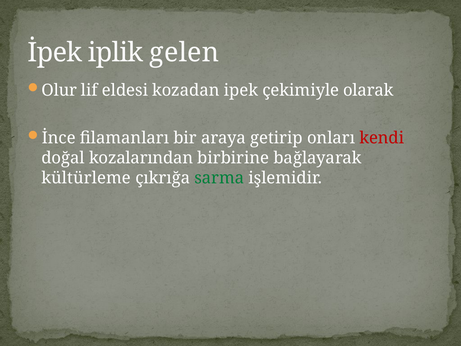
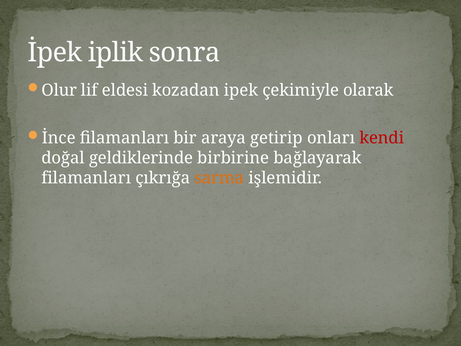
gelen: gelen -> sonra
kozalarından: kozalarından -> geldiklerinde
kültürleme at (86, 178): kültürleme -> filamanları
sarma colour: green -> orange
